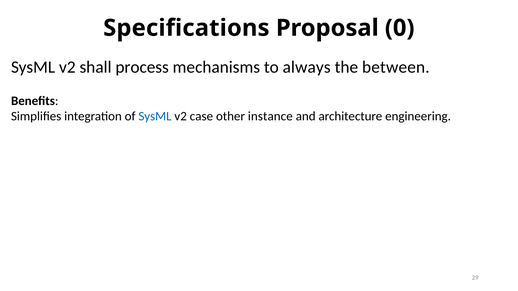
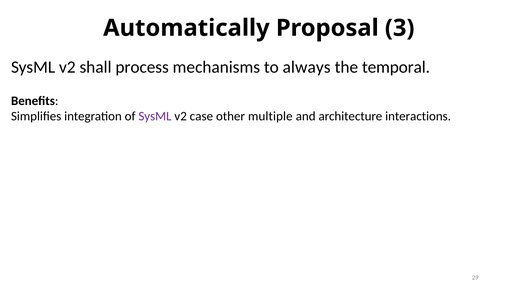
Specifications: Specifications -> Automatically
0: 0 -> 3
between: between -> temporal
SysML at (155, 116) colour: blue -> purple
instance: instance -> multiple
engineering: engineering -> interactions
